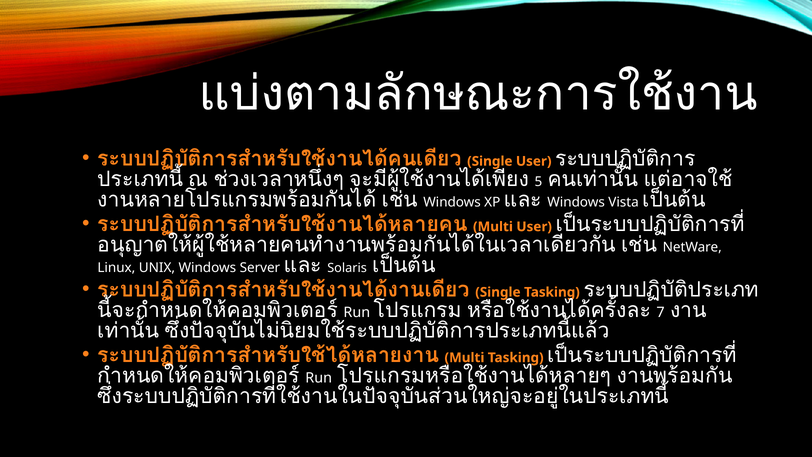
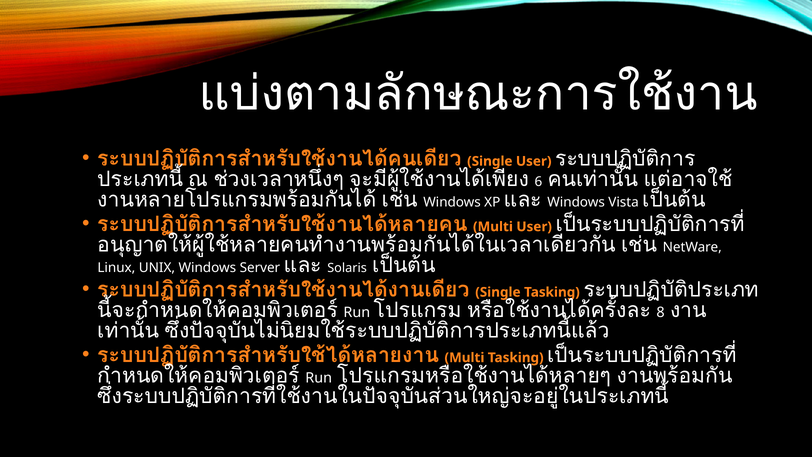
5: 5 -> 6
7: 7 -> 8
